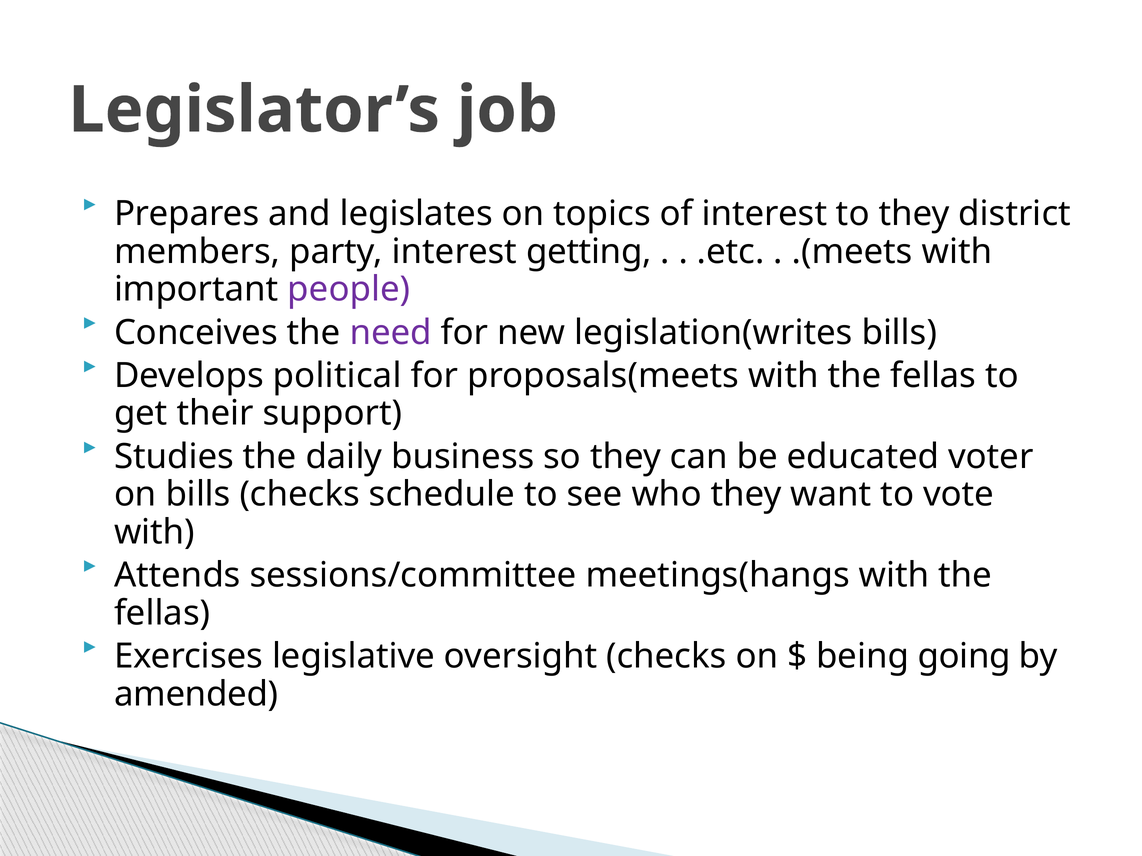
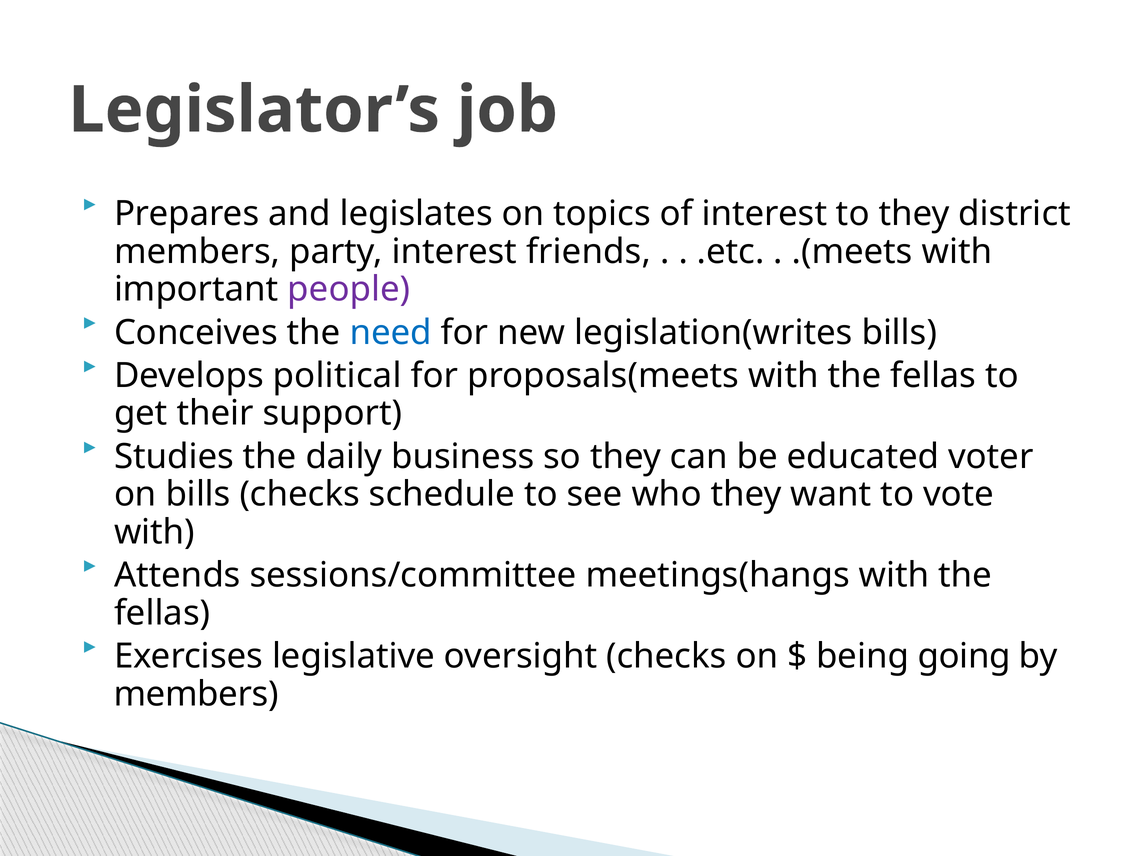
getting: getting -> friends
need colour: purple -> blue
amended at (196, 694): amended -> members
